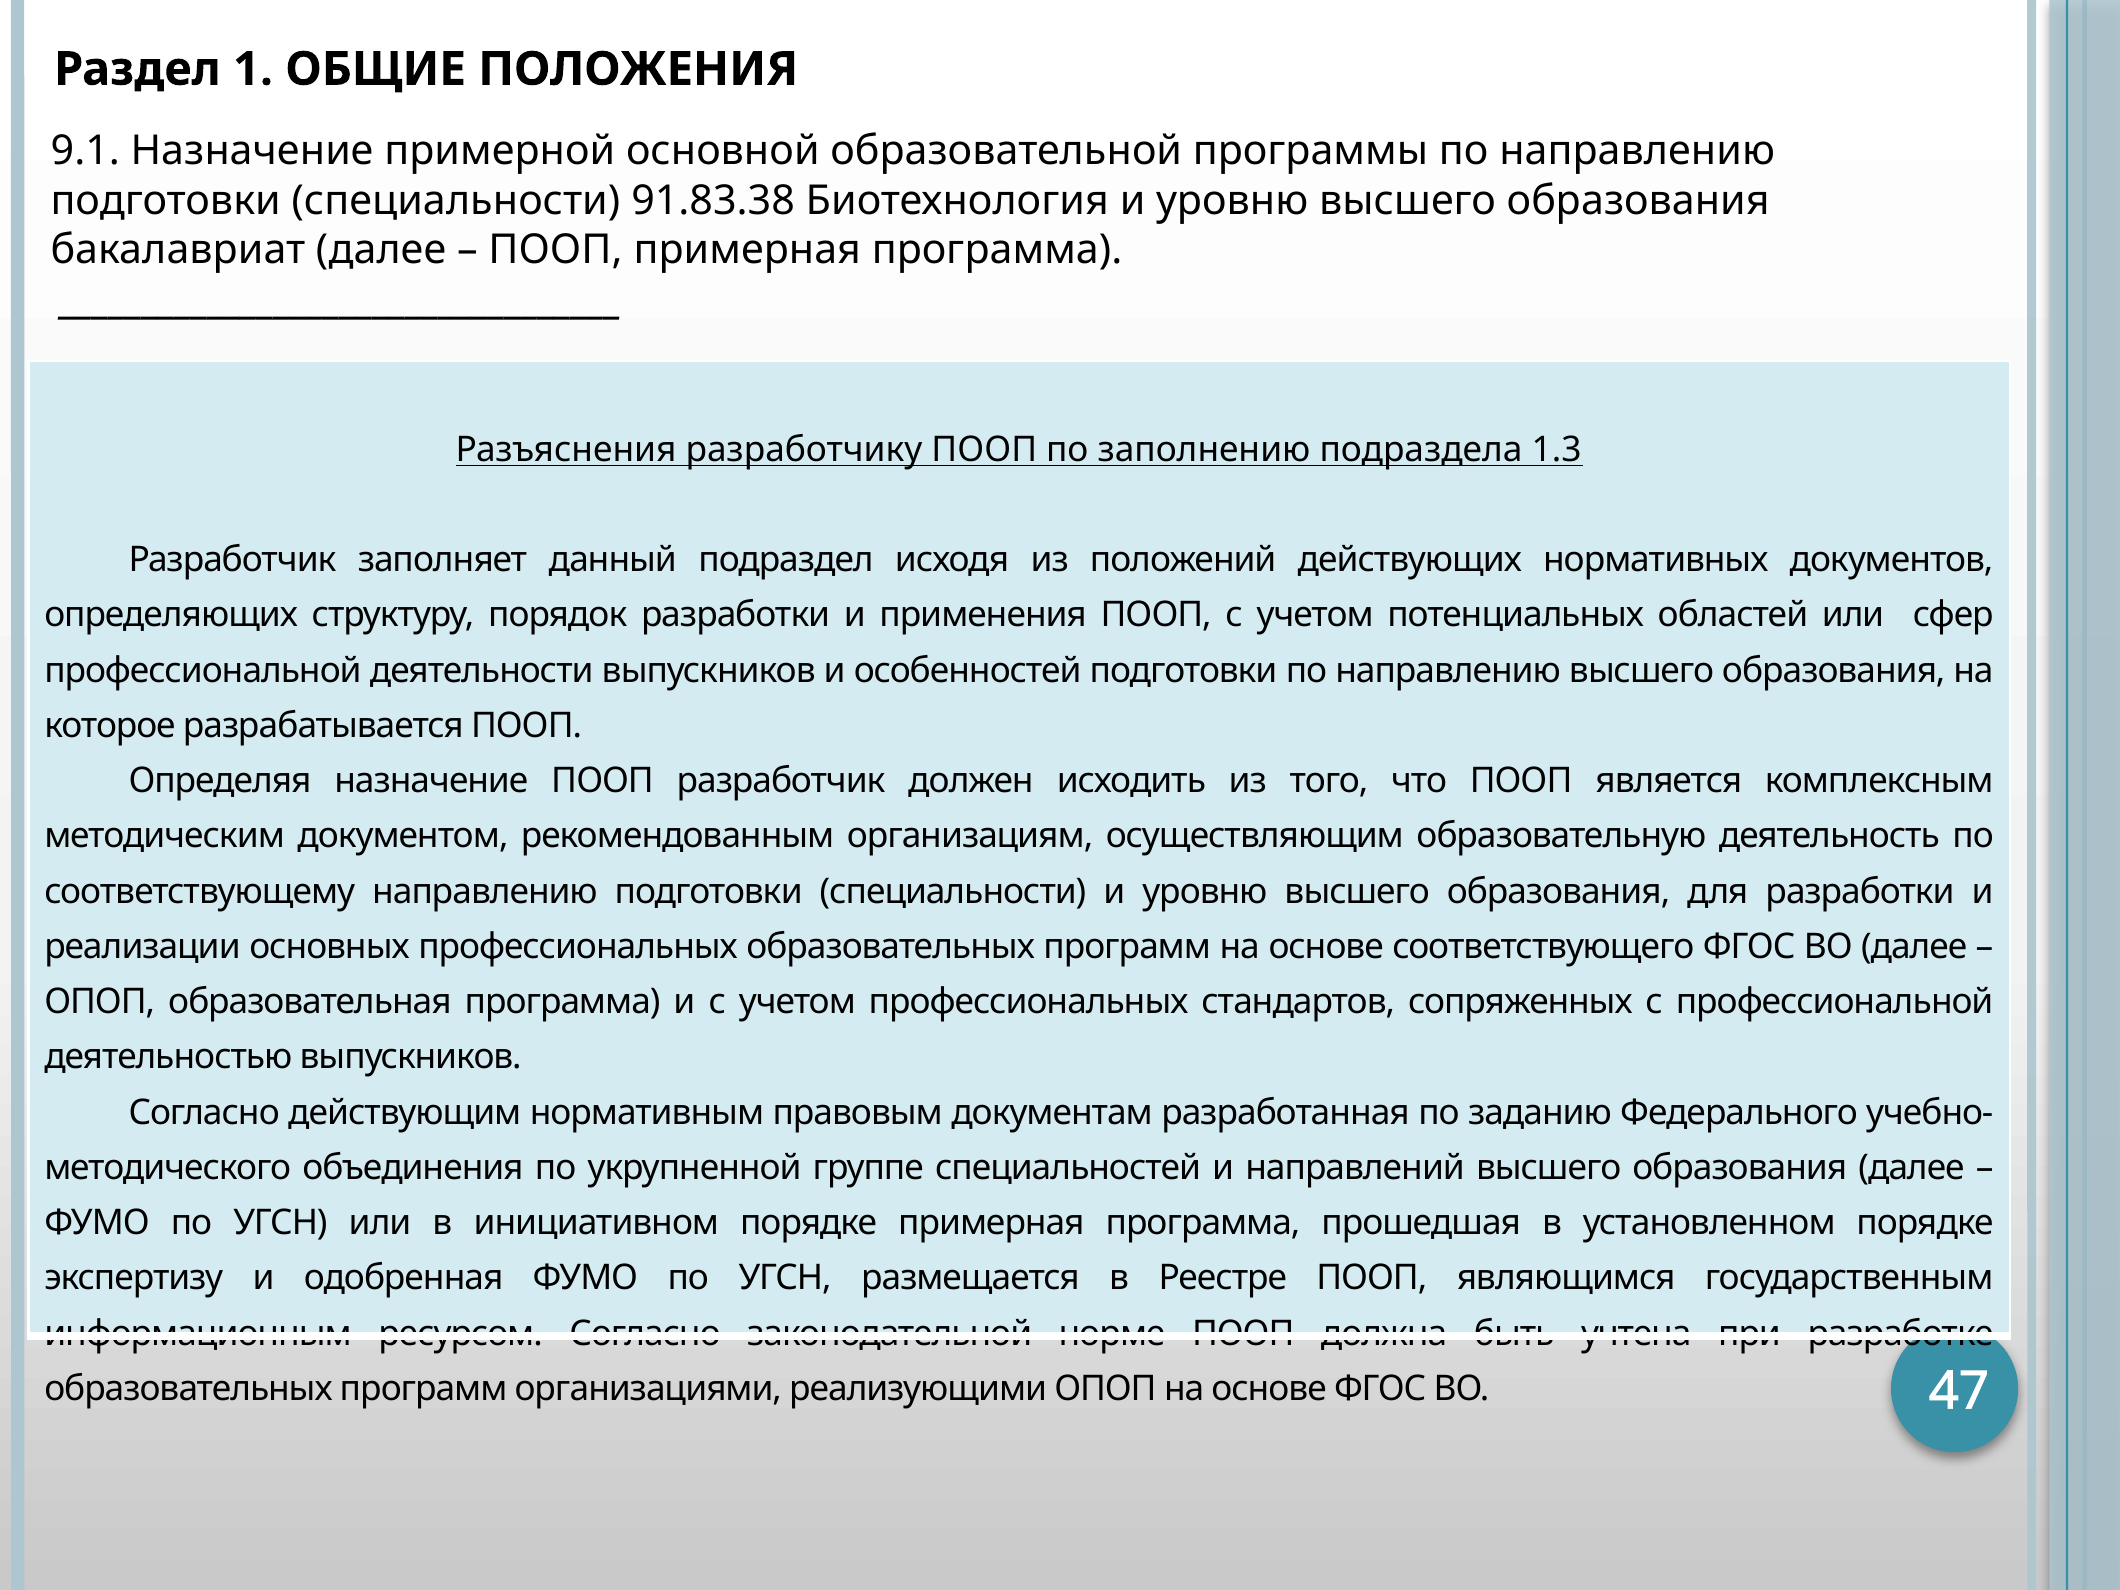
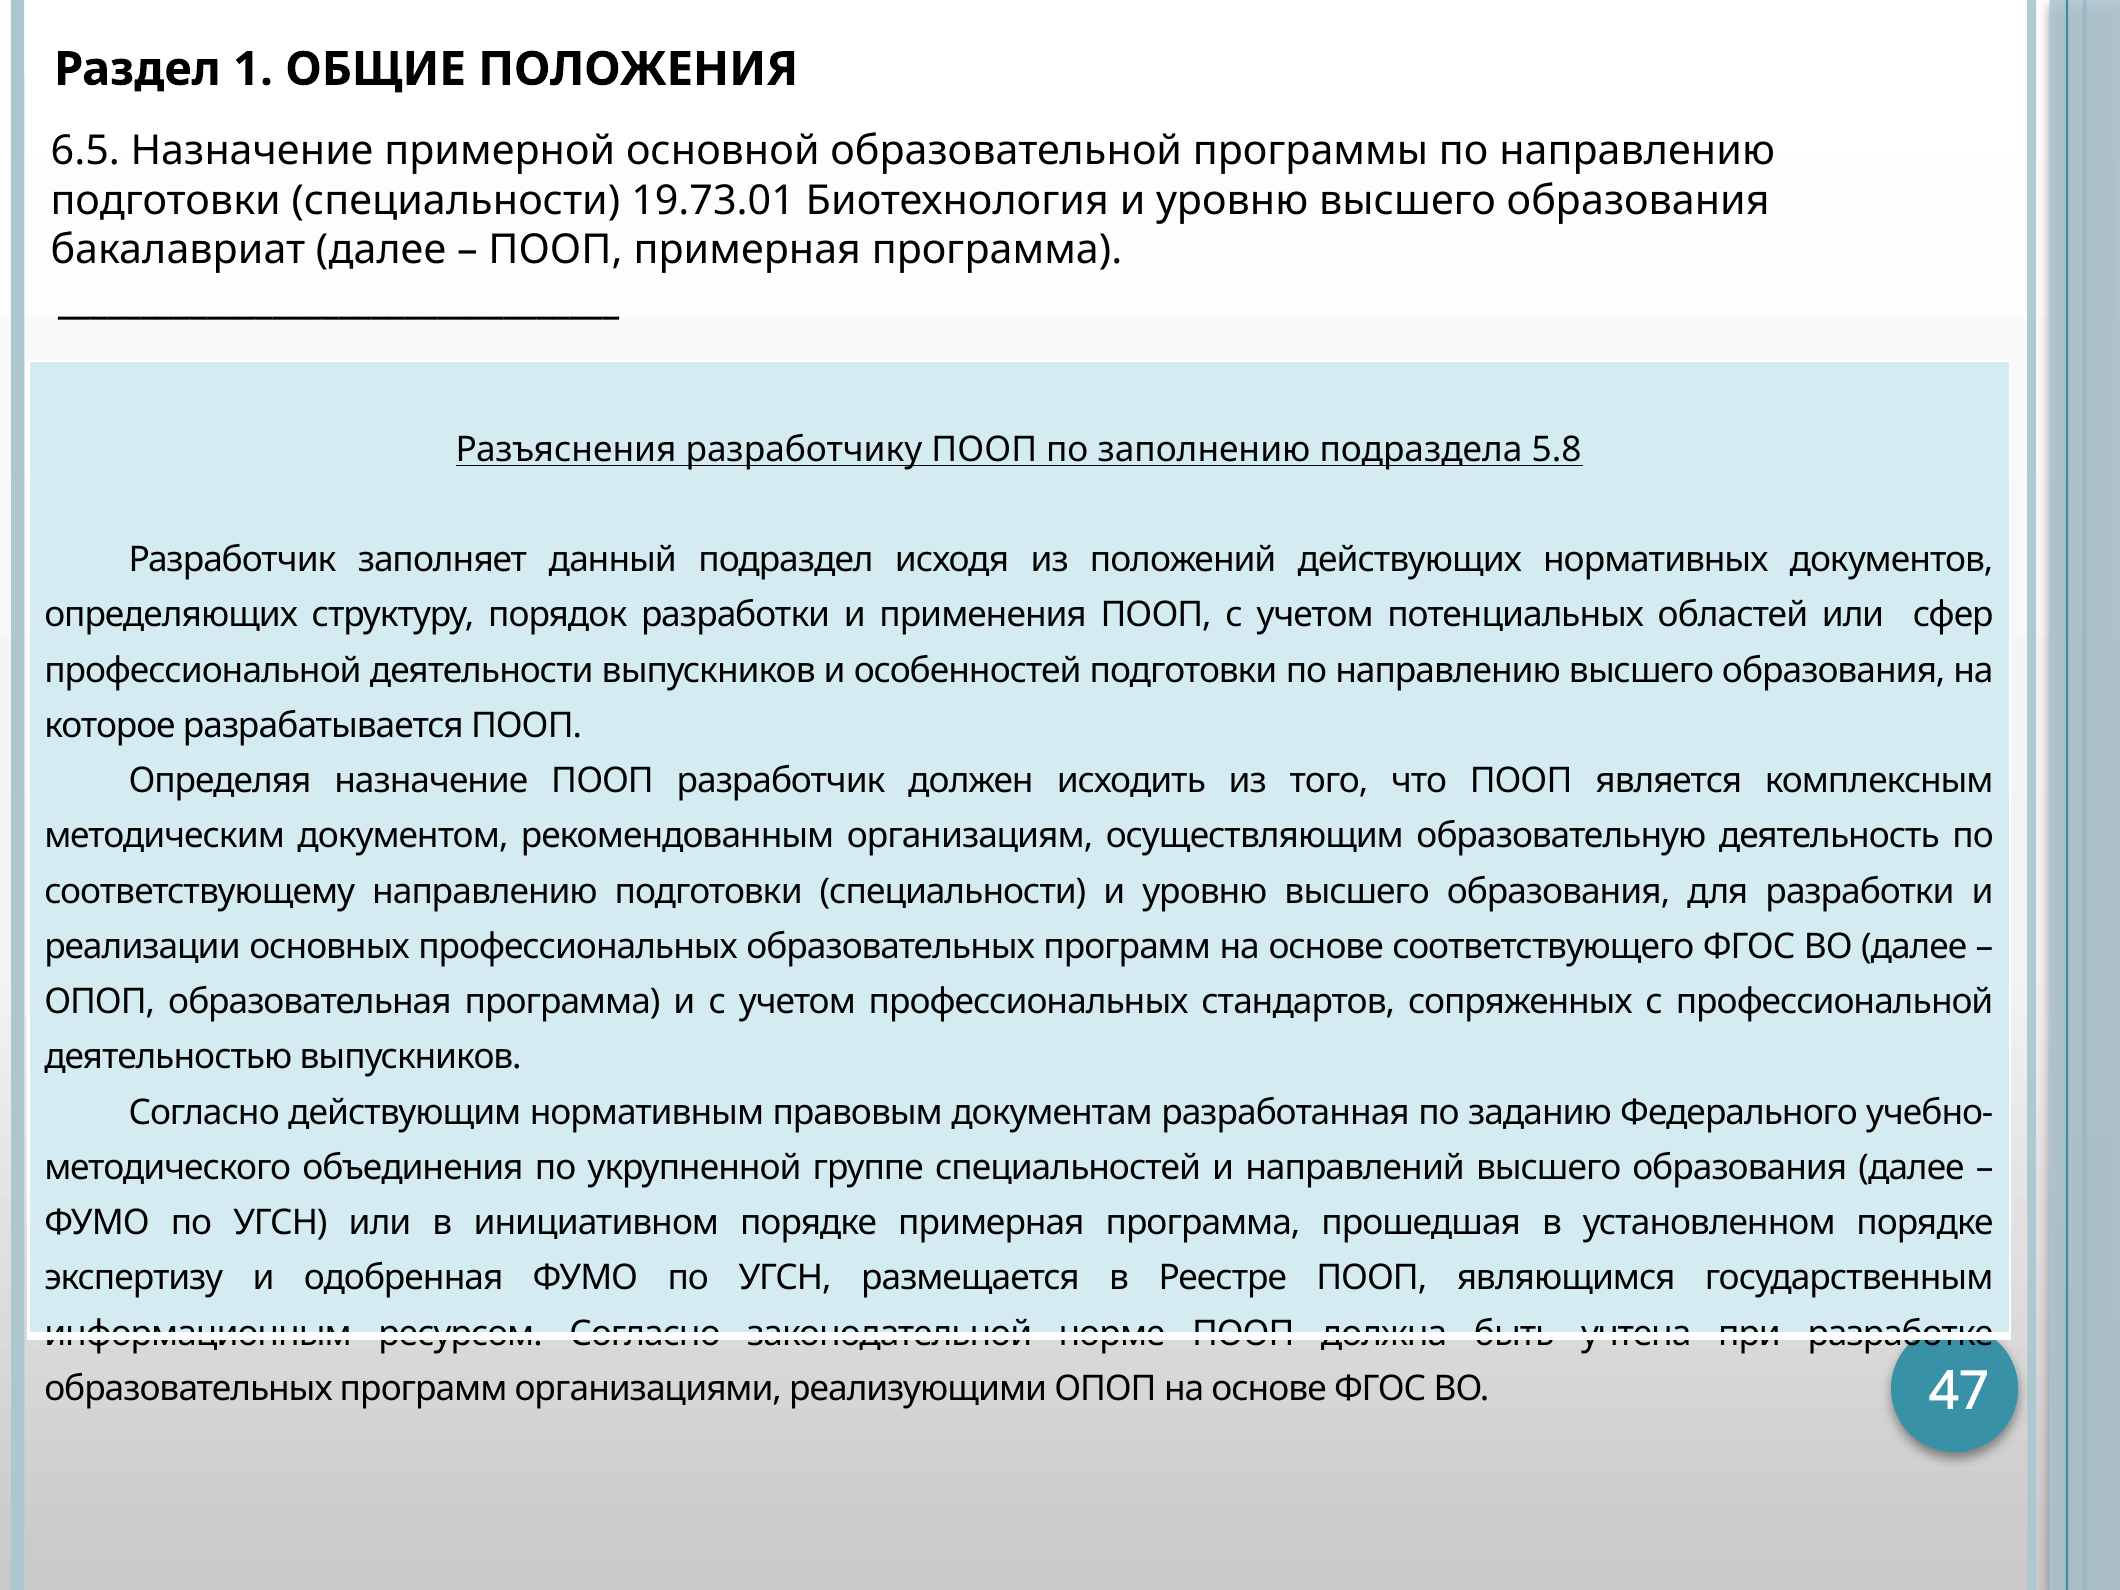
9.1: 9.1 -> 6.5
91.83.38: 91.83.38 -> 19.73.01
1.3: 1.3 -> 5.8
